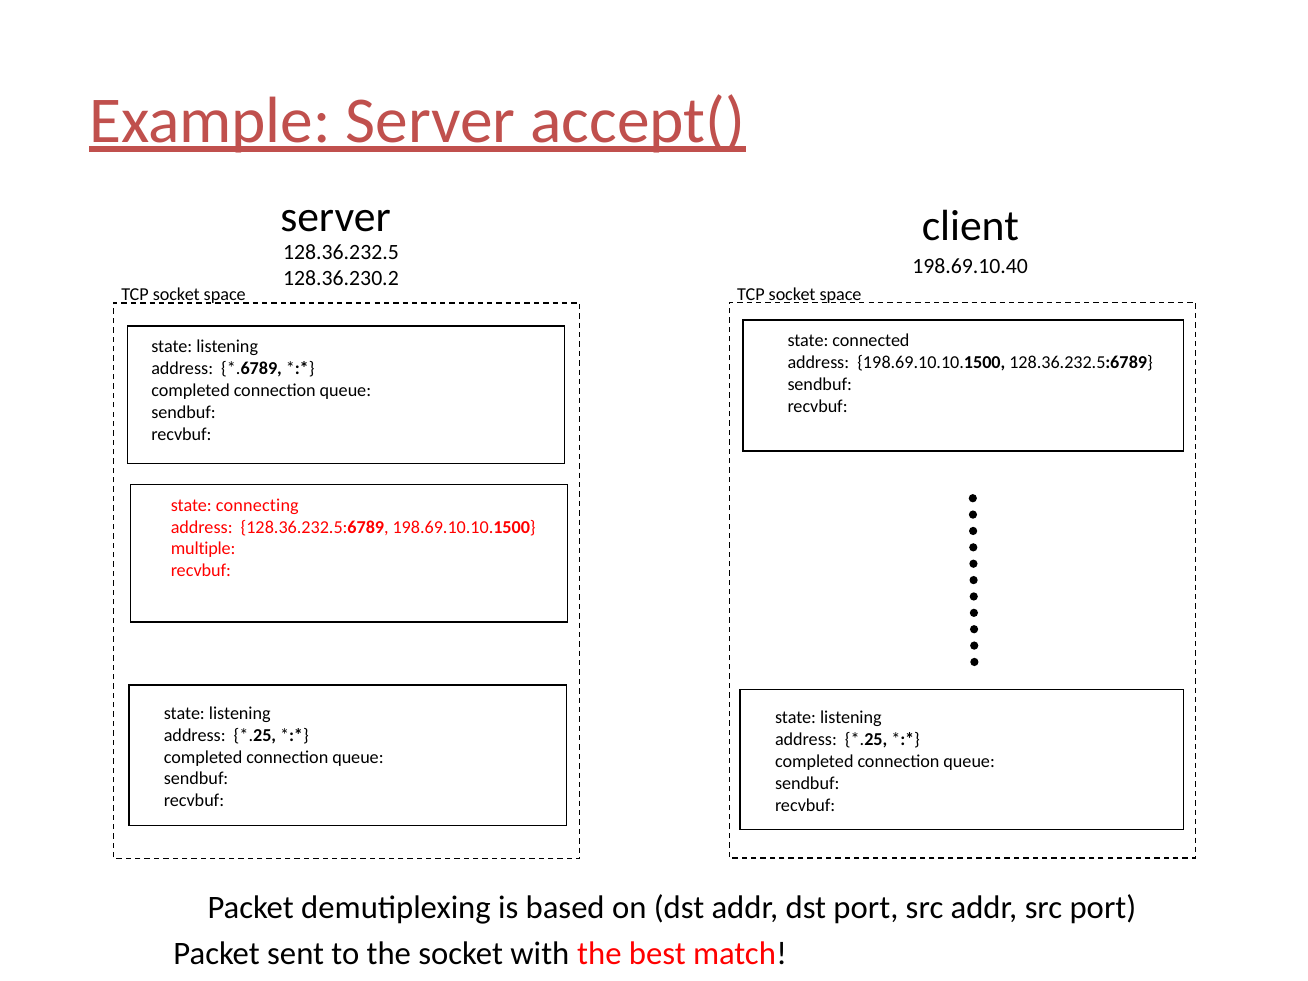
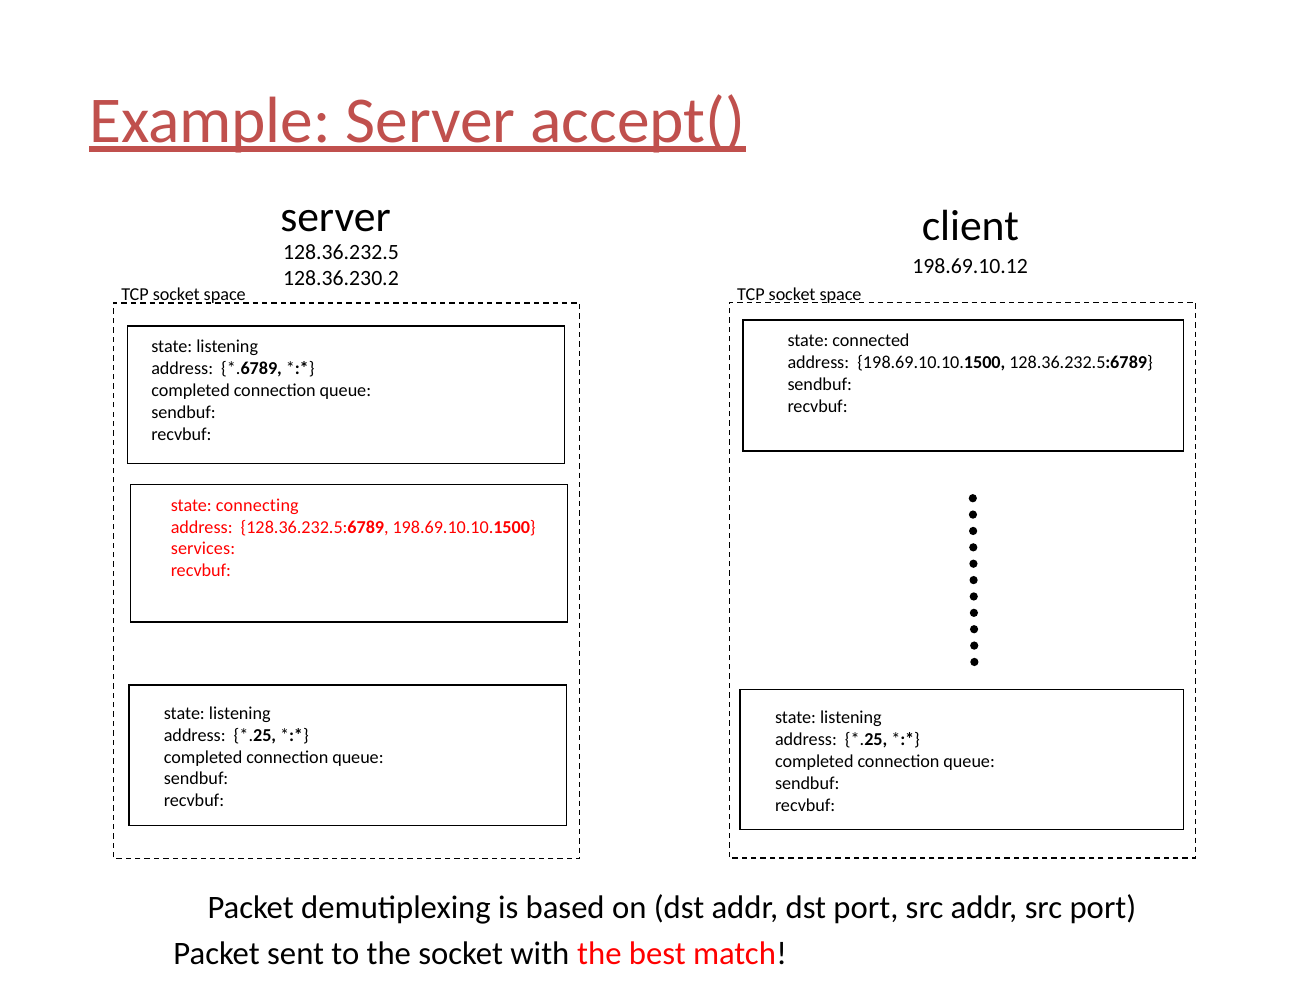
198.69.10.40: 198.69.10.40 -> 198.69.10.12
multiple: multiple -> services
